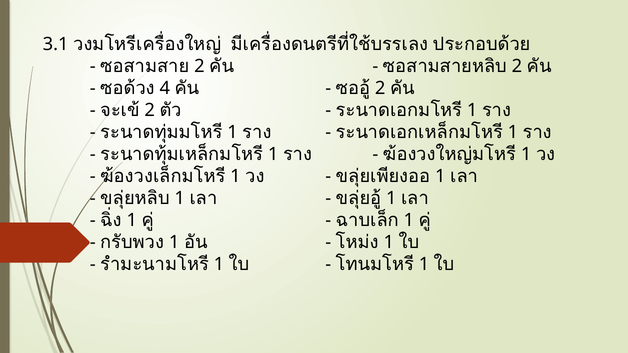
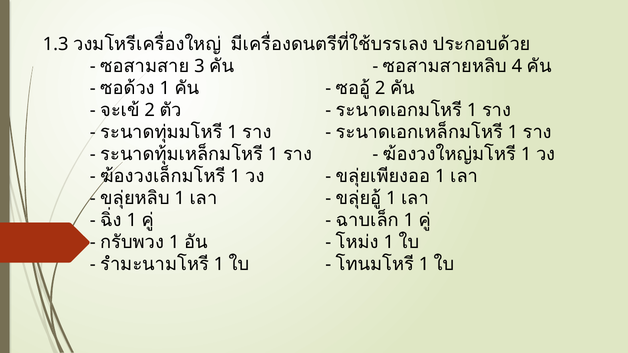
3.1: 3.1 -> 1.3
2 at (199, 66): 2 -> 3
2 at (517, 66): 2 -> 4
4 at (165, 88): 4 -> 1
